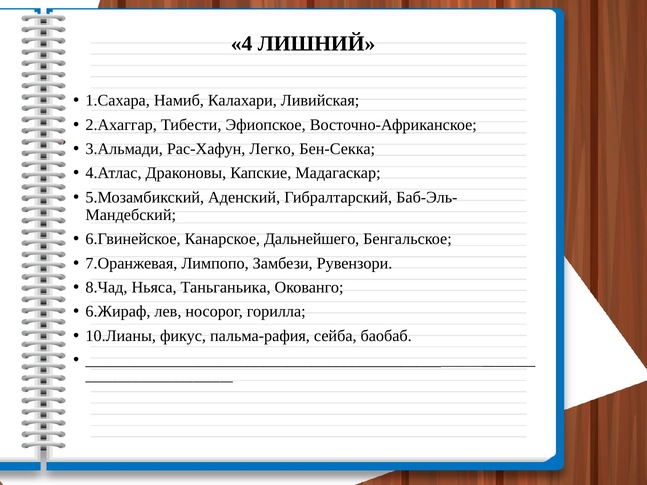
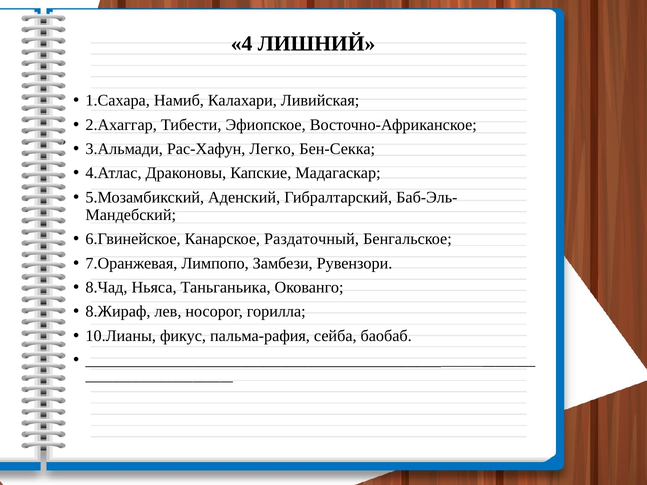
Дальнейшего: Дальнейшего -> Раздаточный
6.Жираф: 6.Жираф -> 8.Жираф
